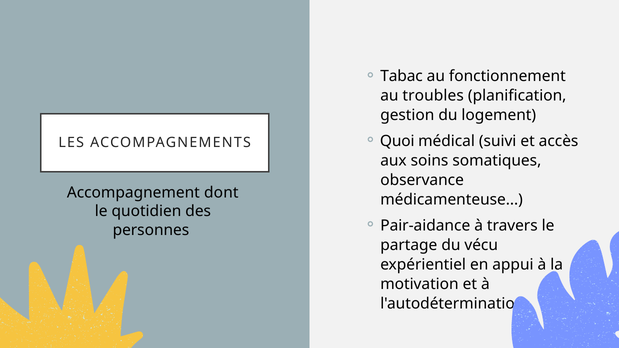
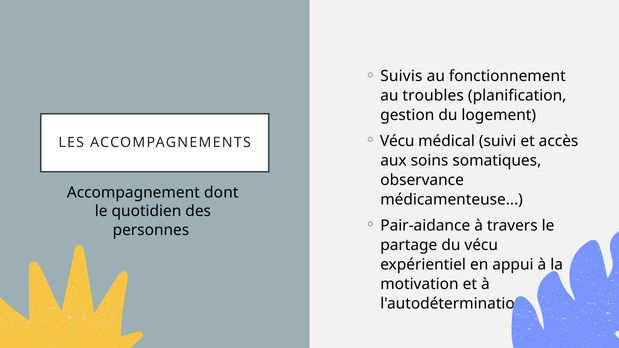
Tabac: Tabac -> Suivis
Quoi at (397, 141): Quoi -> Vécu
